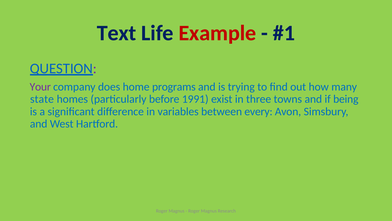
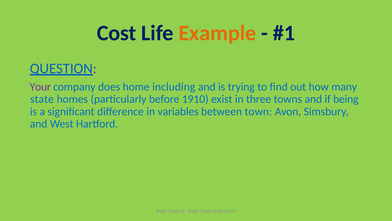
Text: Text -> Cost
Example colour: red -> orange
programs: programs -> including
1991: 1991 -> 1910
every: every -> town
